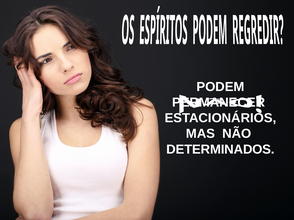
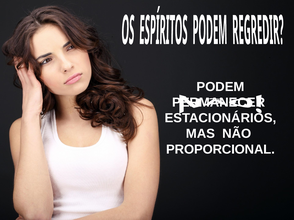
DETERMINADOS: DETERMINADOS -> PROPORCIONAL
